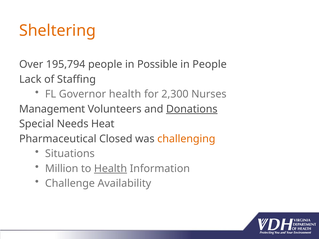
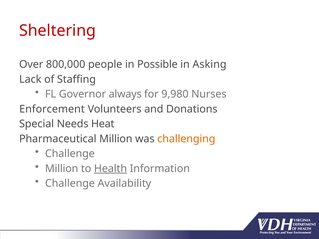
Sheltering colour: orange -> red
195,794: 195,794 -> 800,000
in People: People -> Asking
Governor health: health -> always
2,300: 2,300 -> 9,980
Management: Management -> Enforcement
Donations underline: present -> none
Pharmaceutical Closed: Closed -> Million
Situations at (70, 154): Situations -> Challenge
